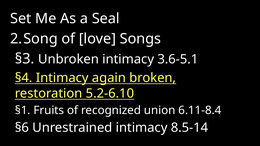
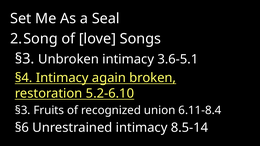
§1 at (23, 110): §1 -> §3
